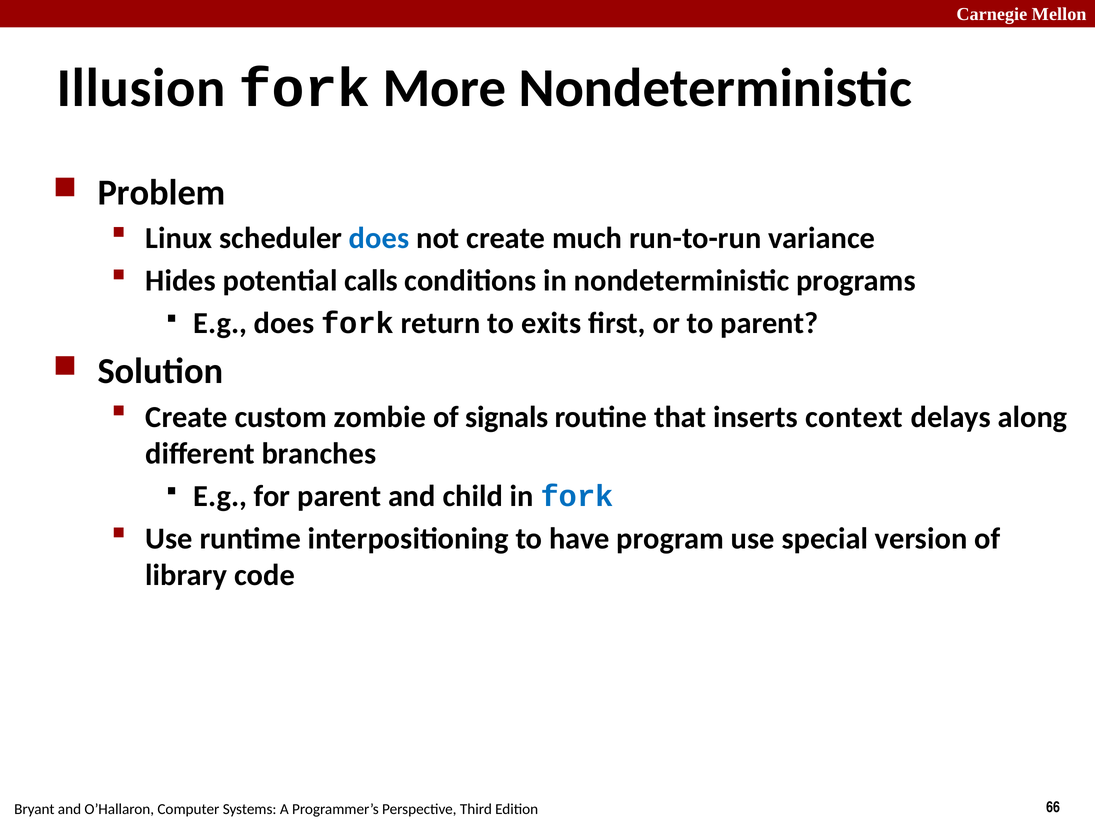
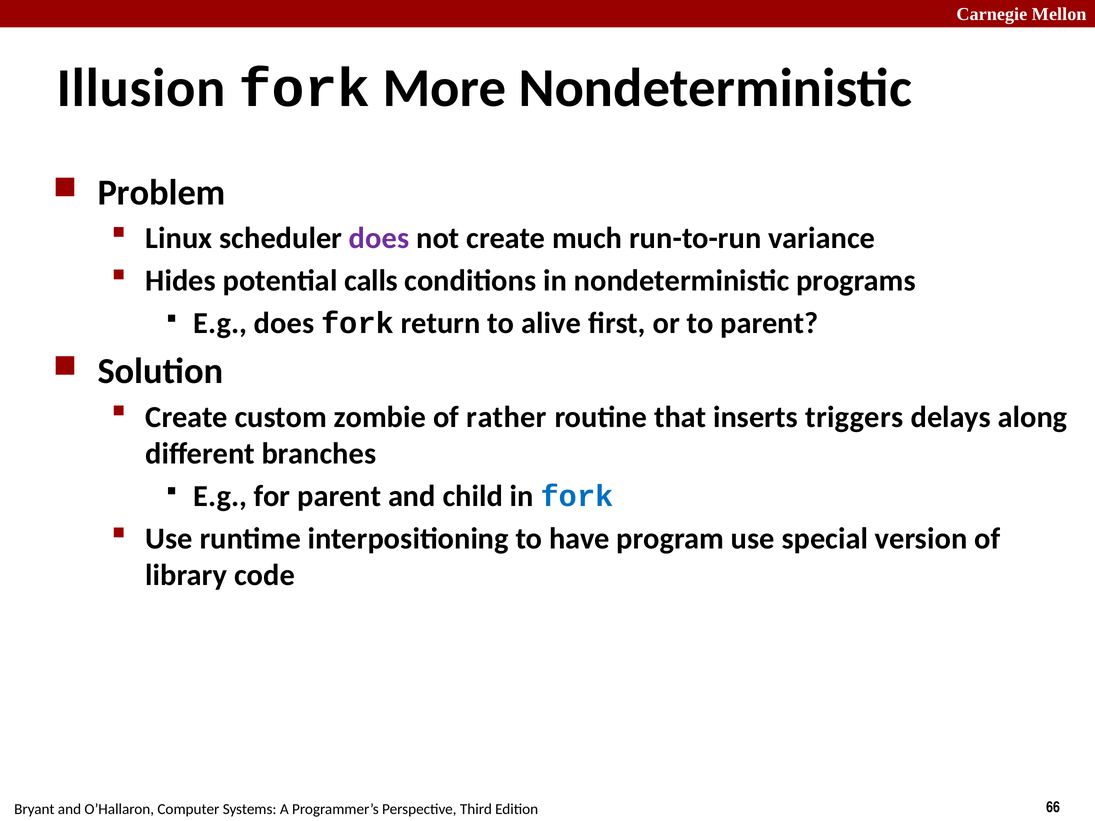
does at (379, 238) colour: blue -> purple
exits: exits -> alive
signals: signals -> rather
context: context -> triggers
